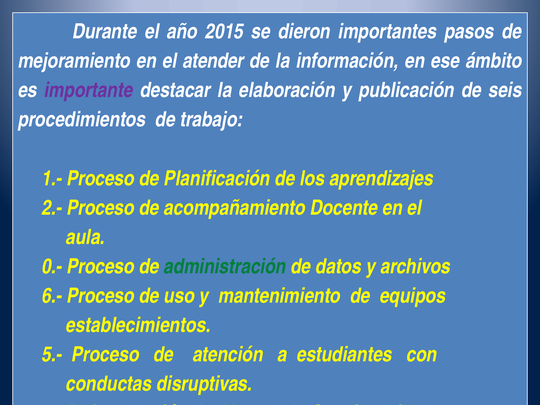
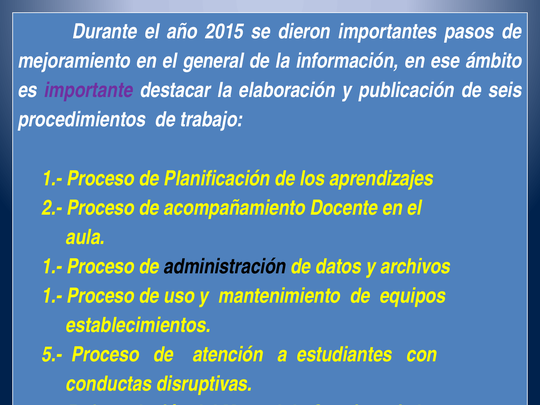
atender: atender -> general
0.- at (52, 267): 0.- -> 1.-
administración colour: green -> black
6.- at (52, 296): 6.- -> 1.-
